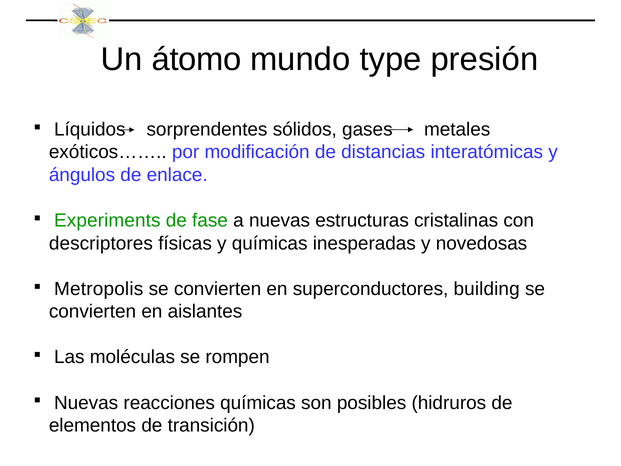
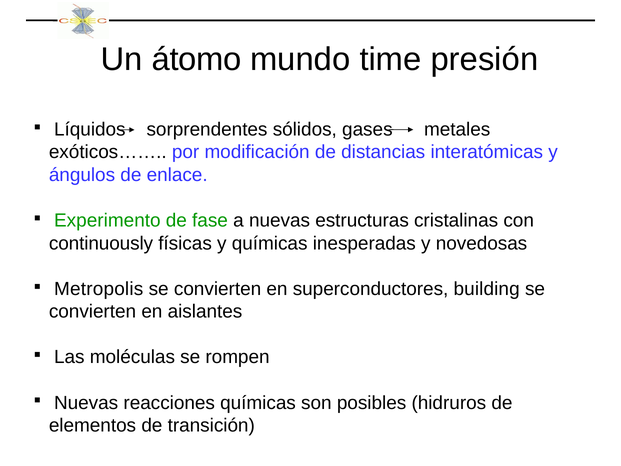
type: type -> time
Experiments: Experiments -> Experimento
descriptores: descriptores -> continuously
